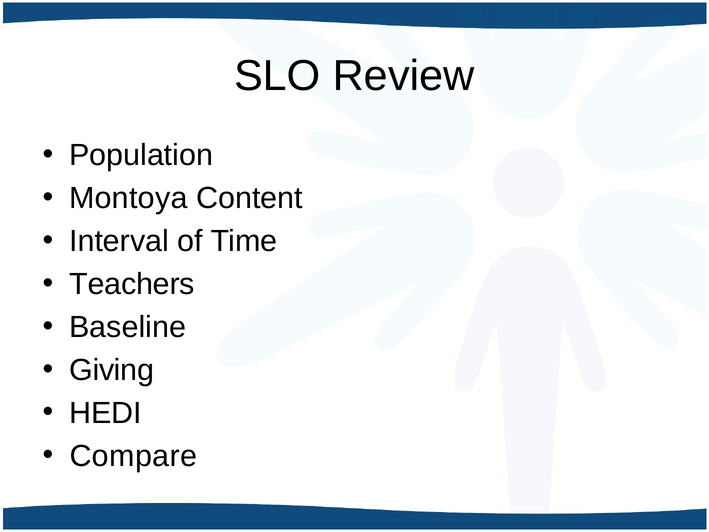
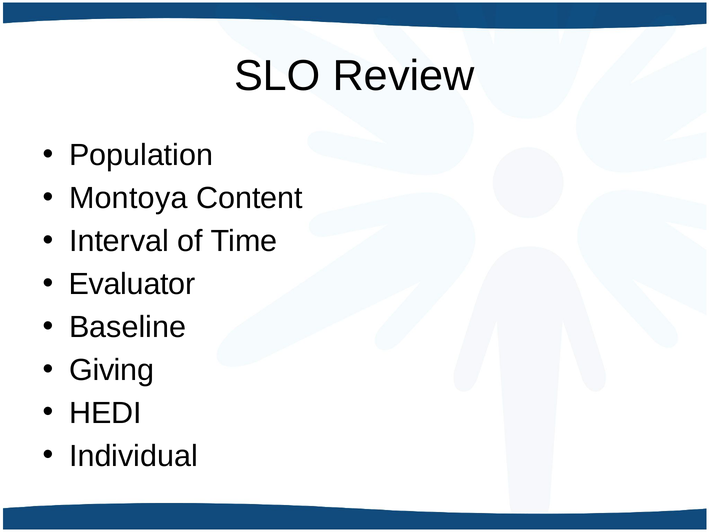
Teachers: Teachers -> Evaluator
Compare: Compare -> Individual
